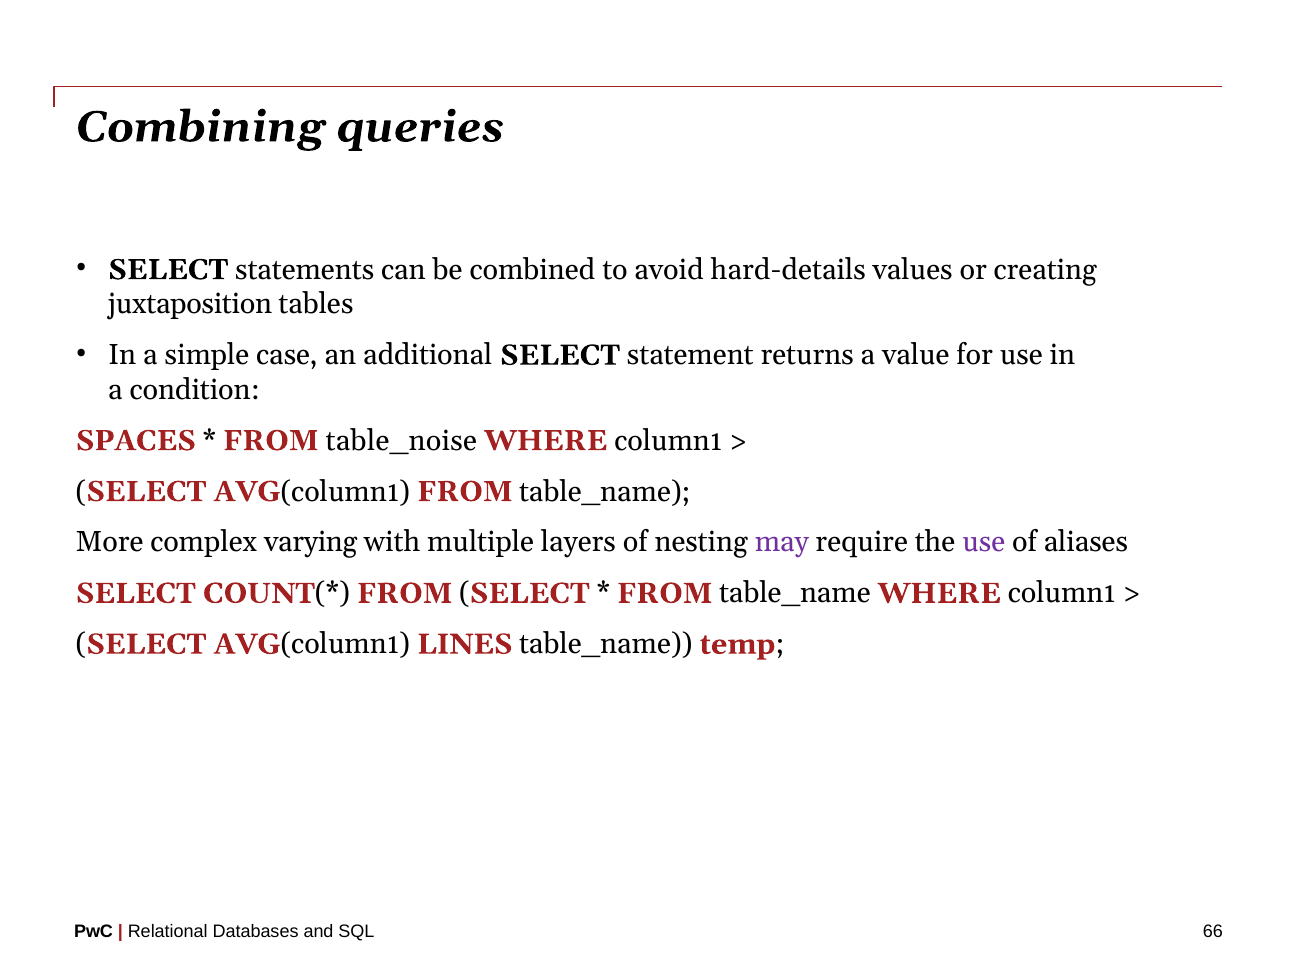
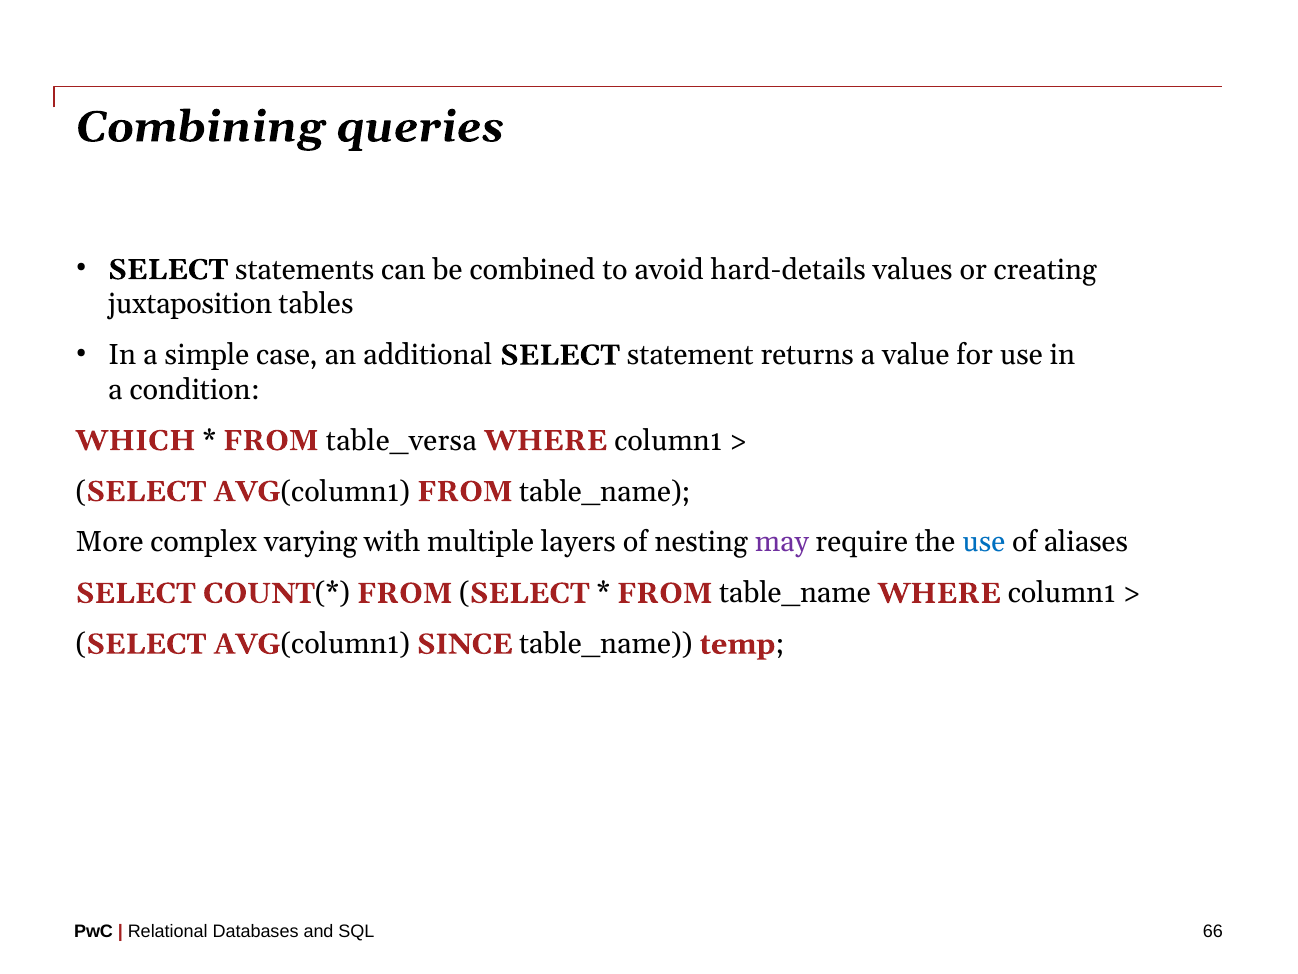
SPACES: SPACES -> WHICH
table_noise: table_noise -> table_versa
use at (984, 542) colour: purple -> blue
LINES: LINES -> SINCE
